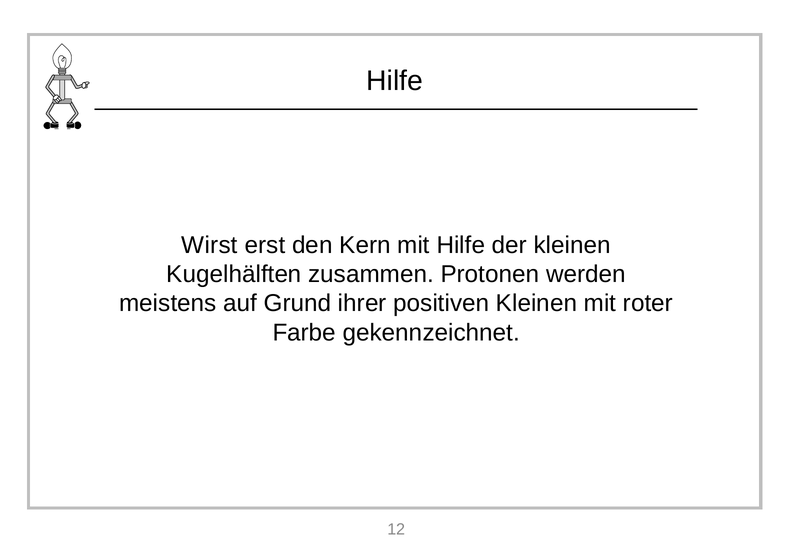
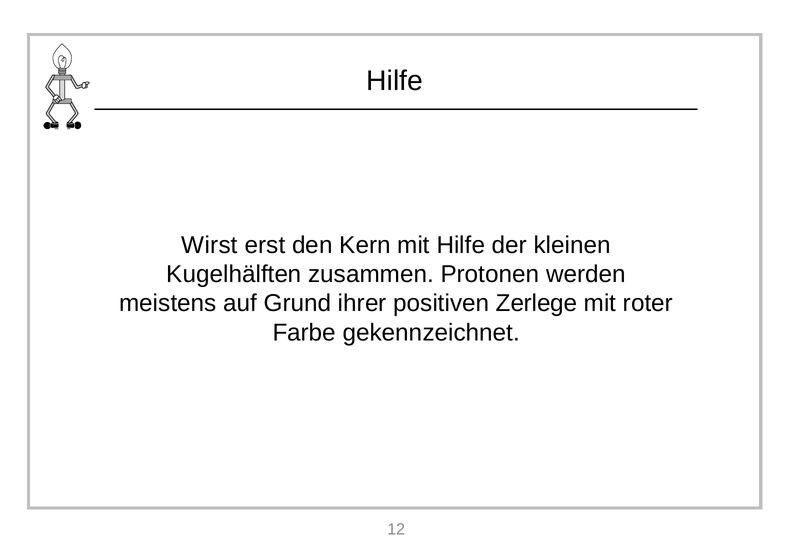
positiven Kleinen: Kleinen -> Zerlege
